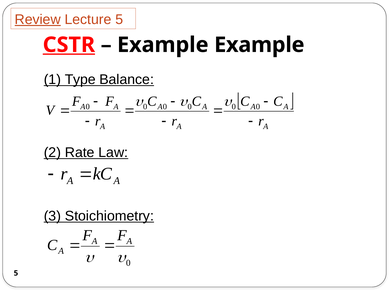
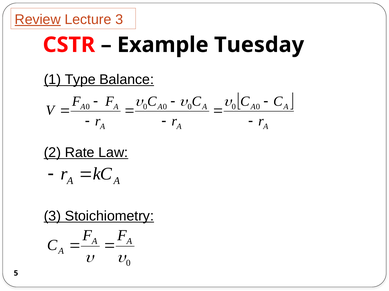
Lecture 5: 5 -> 3
CSTR underline: present -> none
Example Example: Example -> Tuesday
